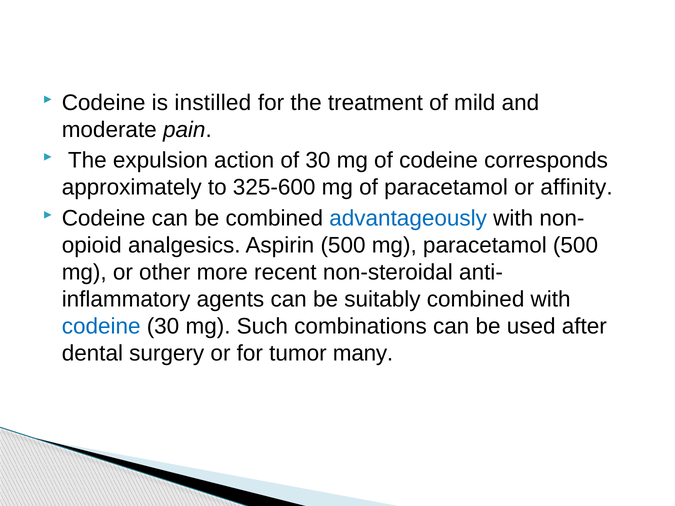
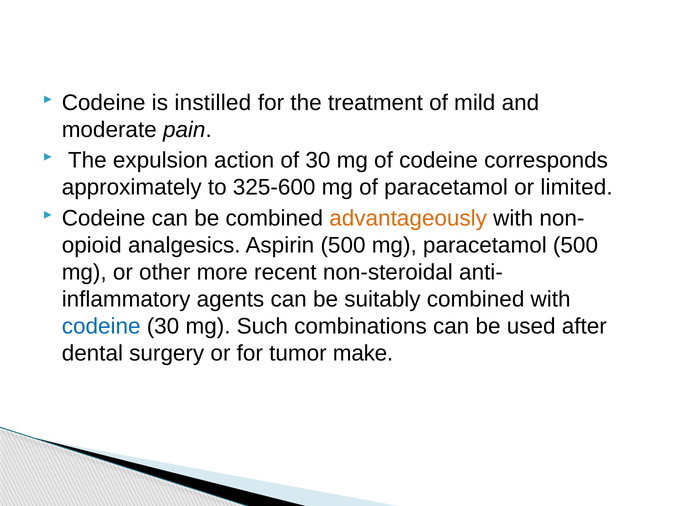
affinity: affinity -> limited
advantageously colour: blue -> orange
many: many -> make
